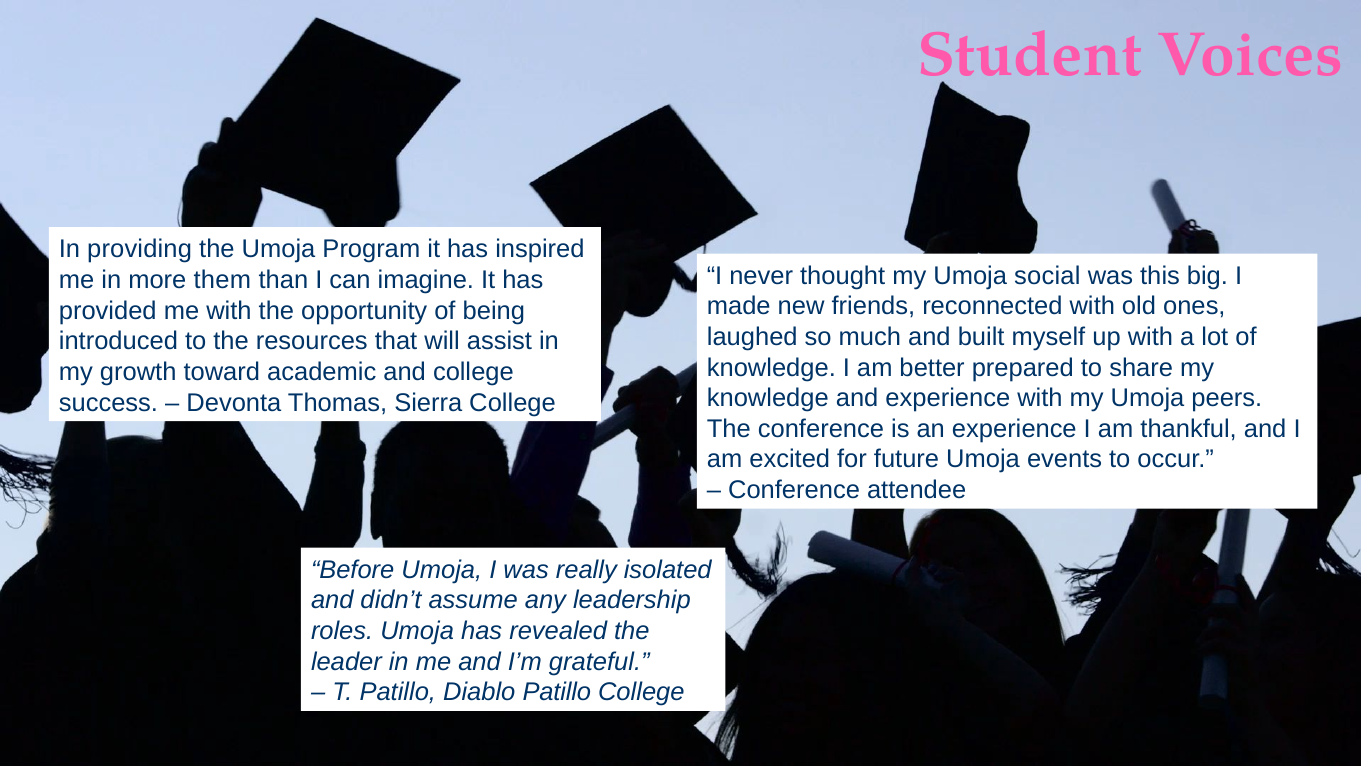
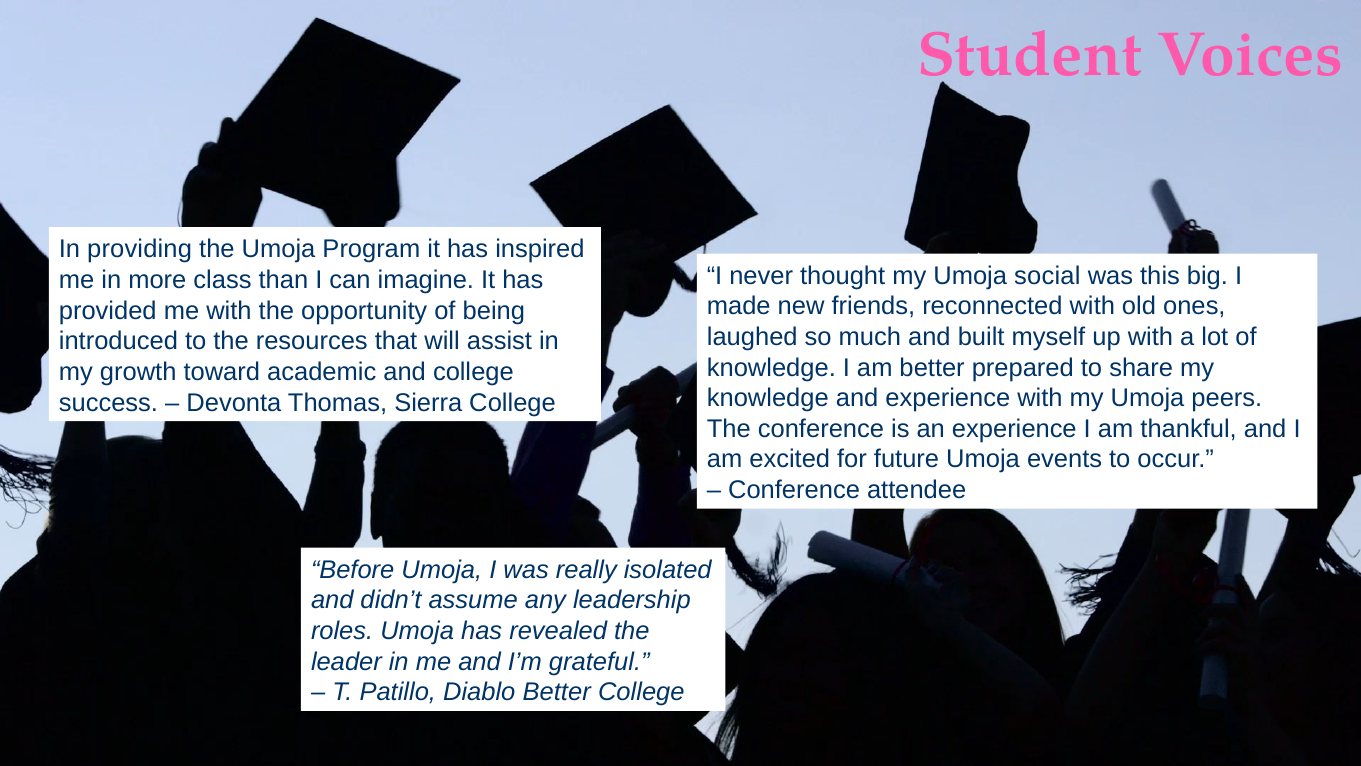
them: them -> class
Diablo Patillo: Patillo -> Better
